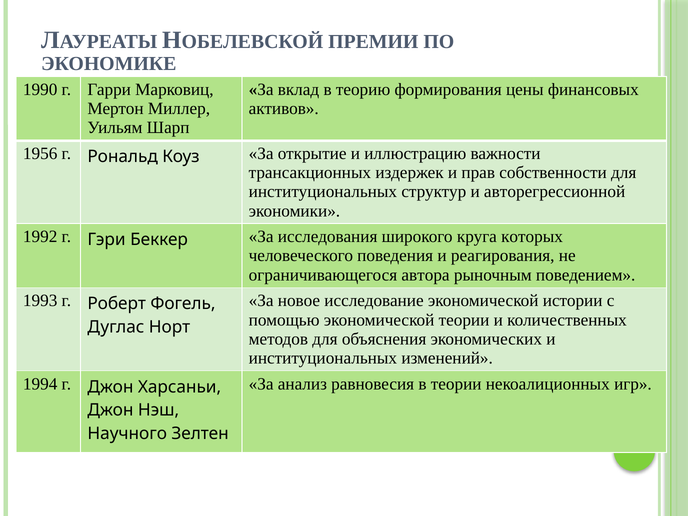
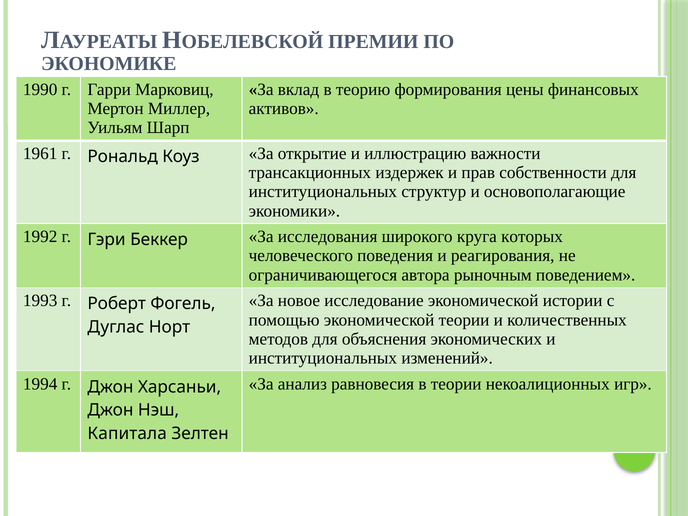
1956: 1956 -> 1961
авторегрессионной: авторегрессионной -> основополагающие
Научного: Научного -> Капитала
